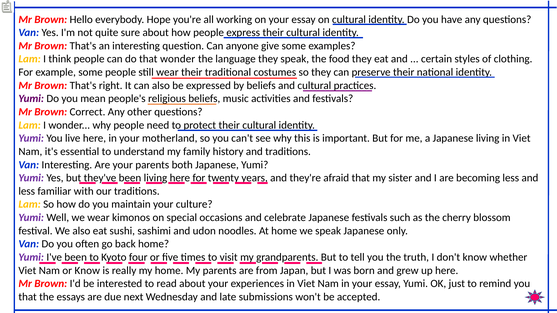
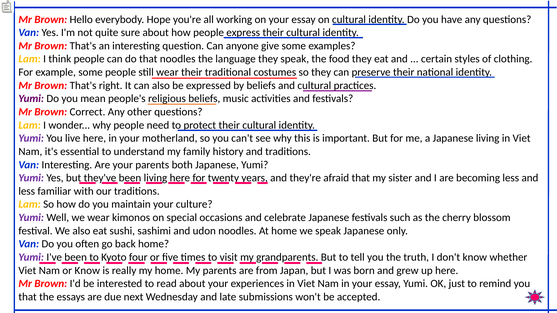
that wonder: wonder -> noodles
